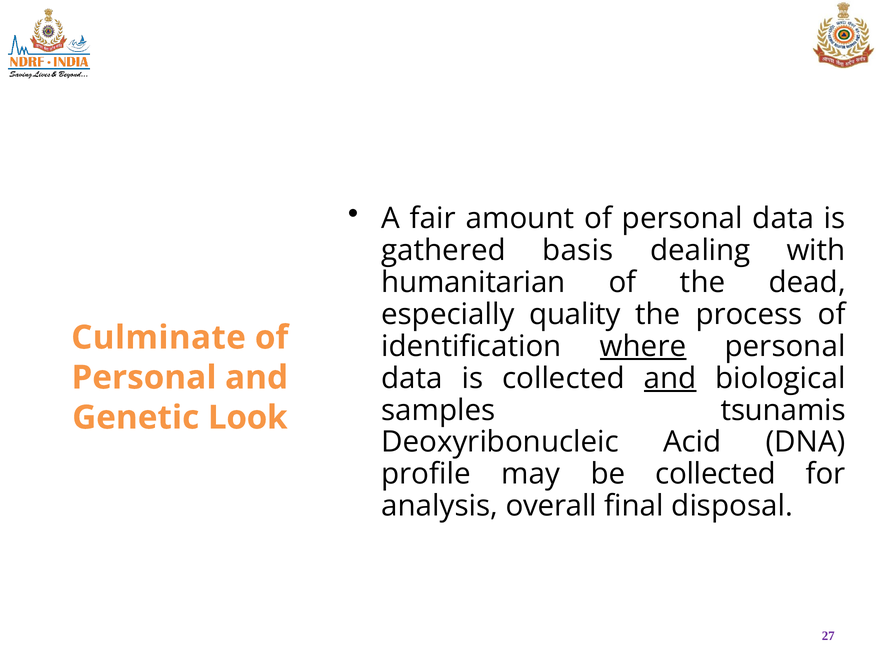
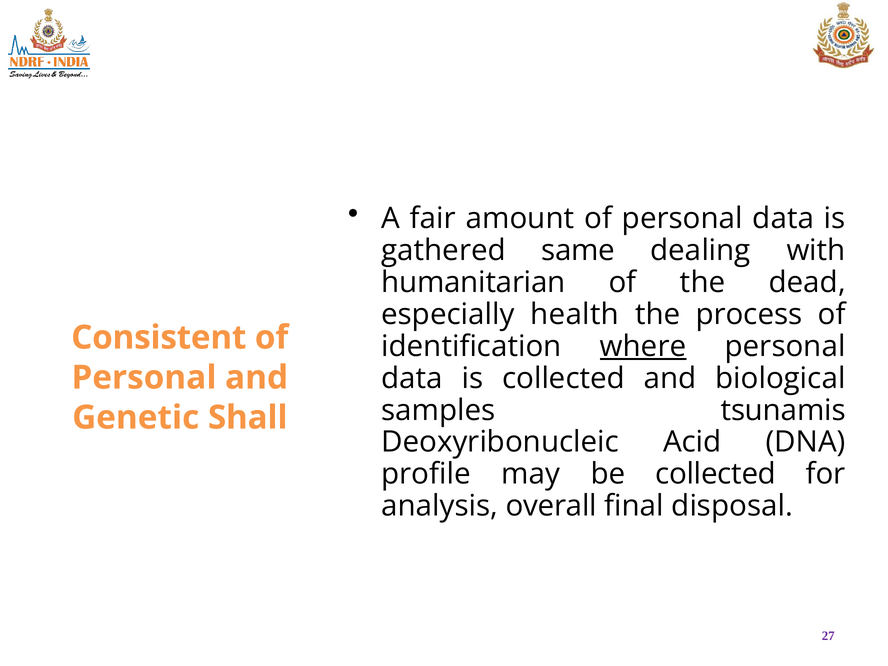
basis: basis -> same
quality: quality -> health
Culminate: Culminate -> Consistent
and at (670, 378) underline: present -> none
Look: Look -> Shall
